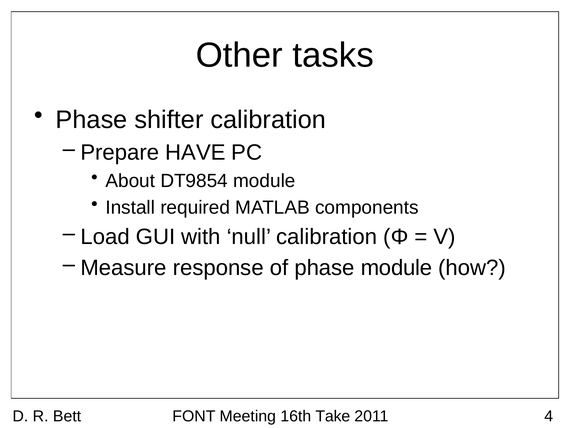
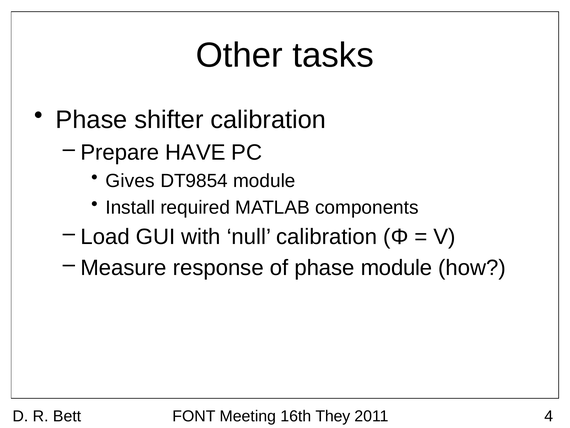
About: About -> Gives
Take: Take -> They
